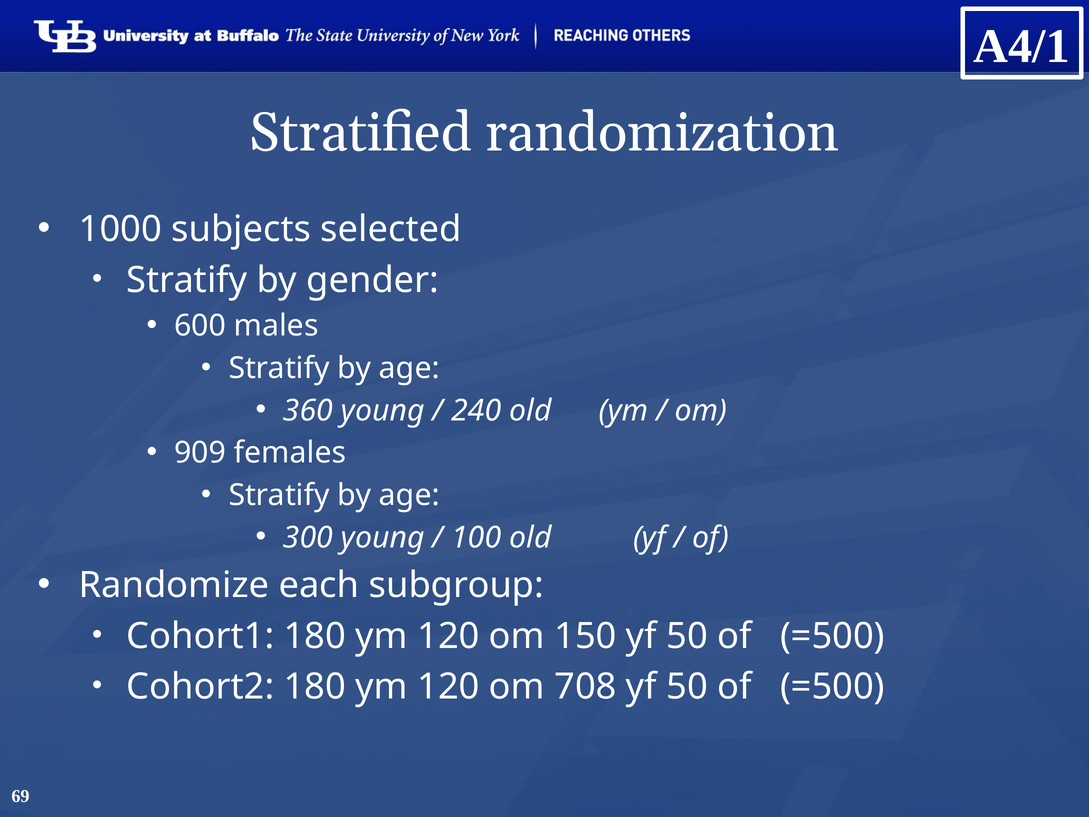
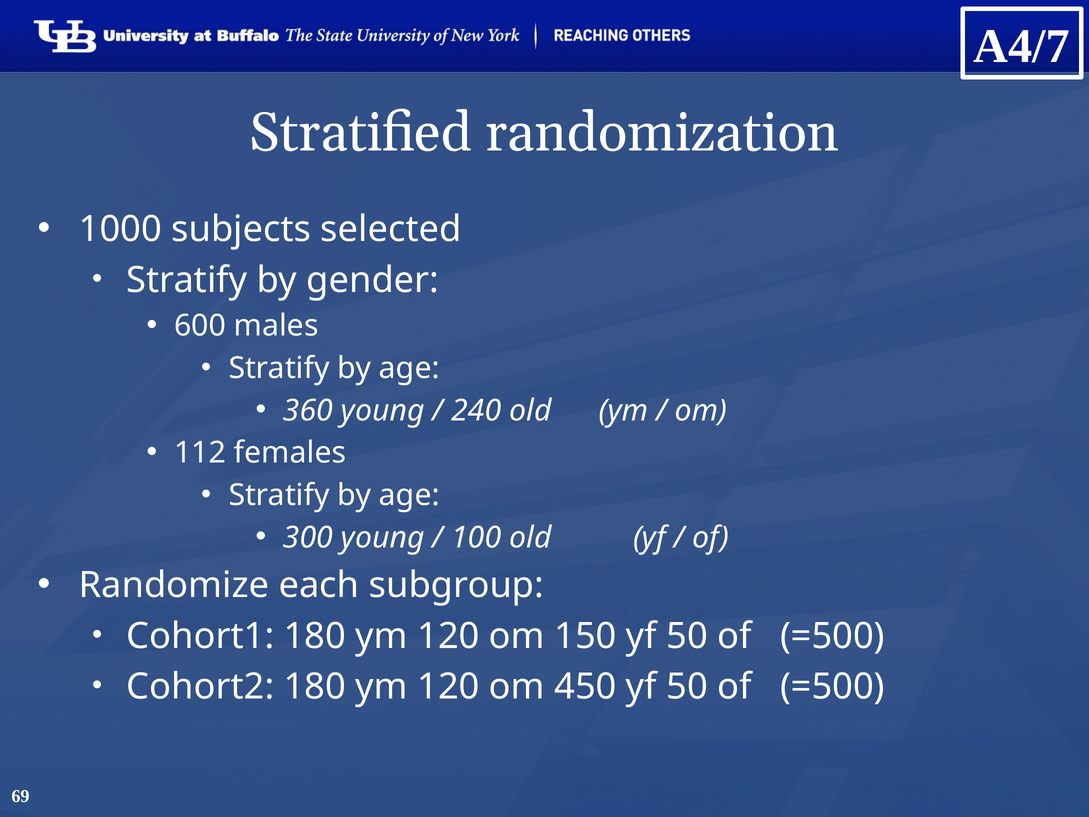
A4/1: A4/1 -> A4/7
909: 909 -> 112
708: 708 -> 450
